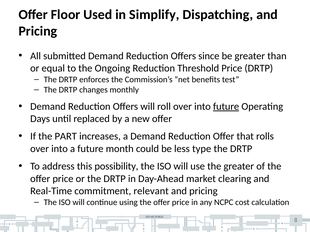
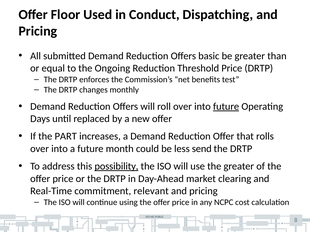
Simplify: Simplify -> Conduct
since: since -> basic
type: type -> send
possibility underline: none -> present
